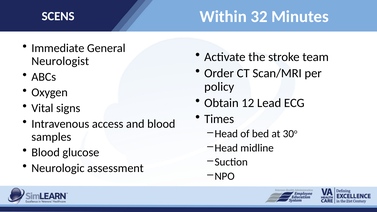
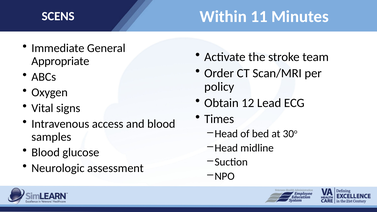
32: 32 -> 11
Neurologist: Neurologist -> Appropriate
